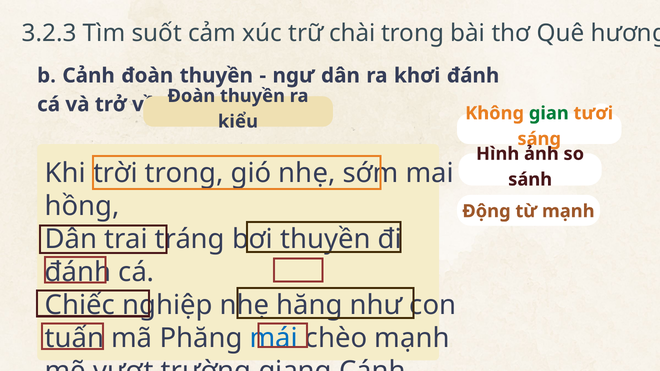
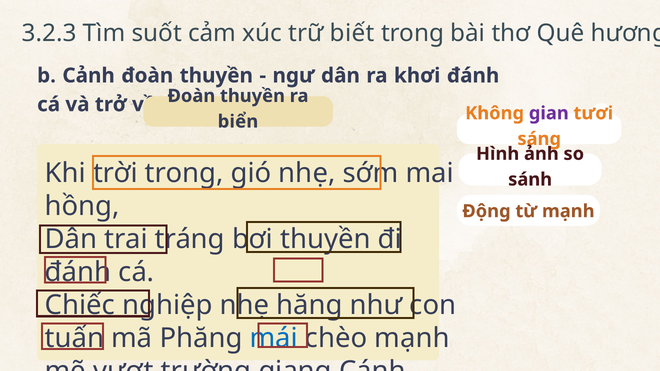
chài: chài -> biết
kiểu: kiểu -> biển
gian colour: green -> purple
